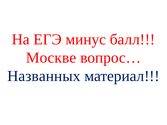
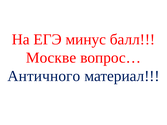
Названных: Названных -> Античного
